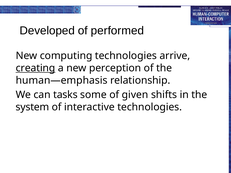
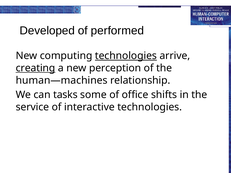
technologies at (126, 56) underline: none -> present
human—emphasis: human—emphasis -> human—machines
given: given -> office
system: system -> service
